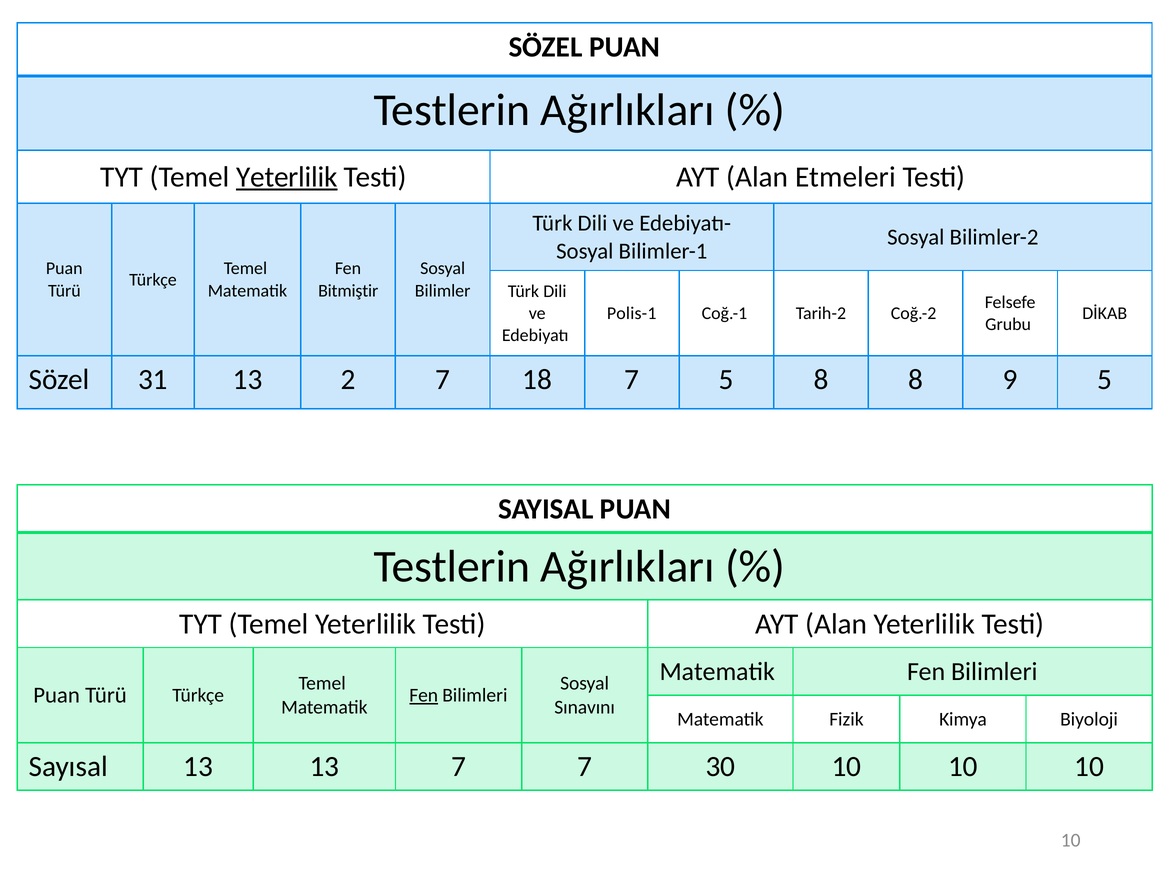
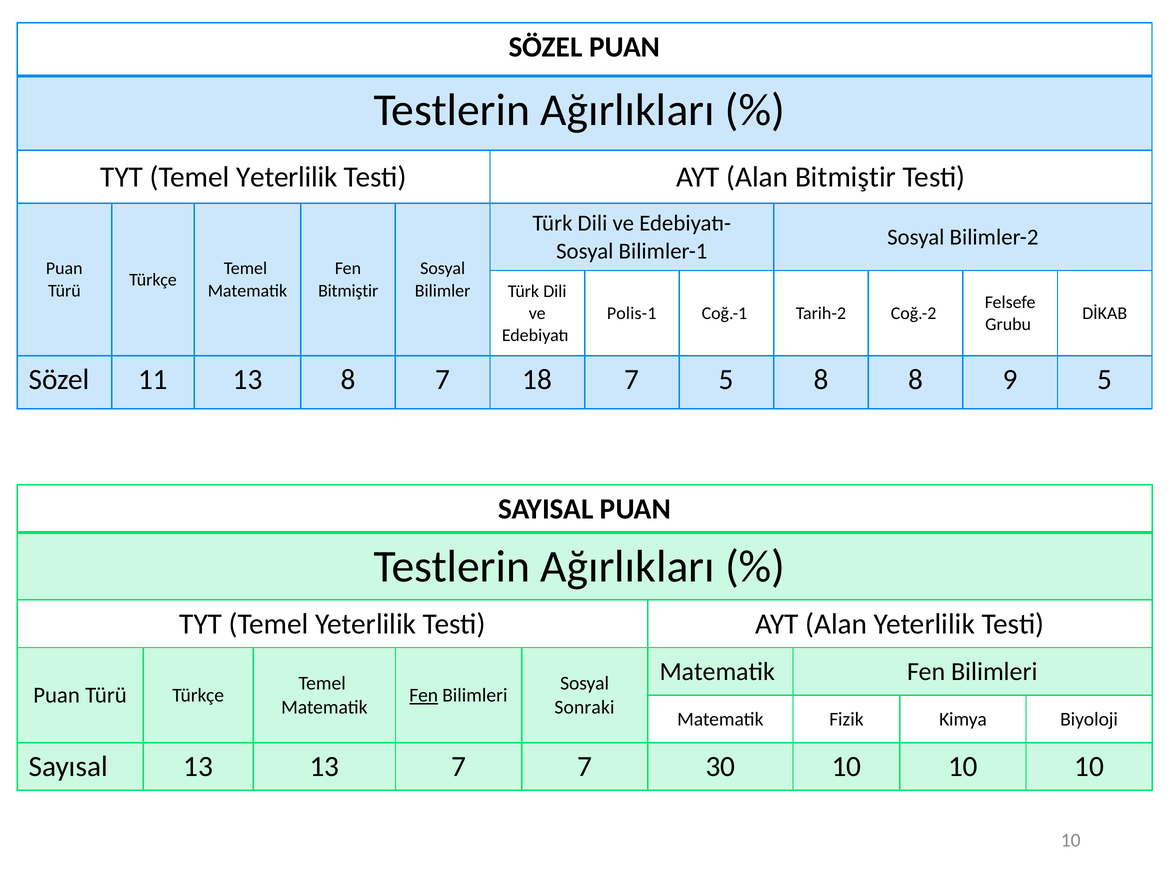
Yeterlilik at (287, 177) underline: present -> none
Alan Etmeleri: Etmeleri -> Bitmiştir
31: 31 -> 11
13 2: 2 -> 8
Sınavını: Sınavını -> Sonraki
